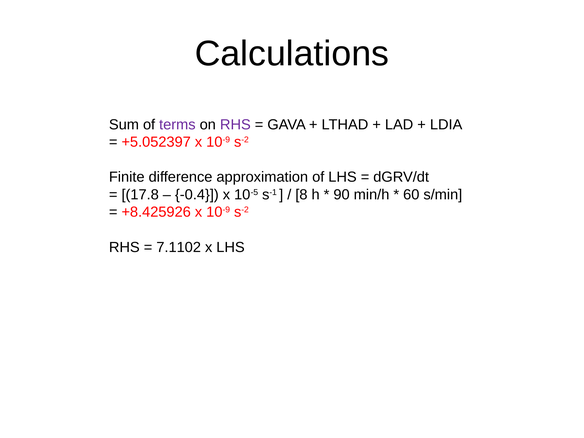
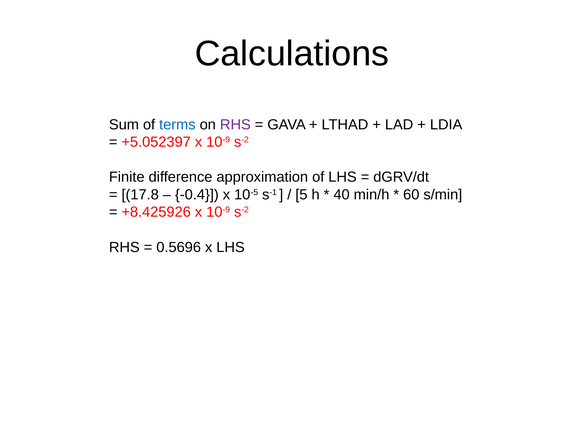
terms colour: purple -> blue
8: 8 -> 5
90: 90 -> 40
7.1102: 7.1102 -> 0.5696
